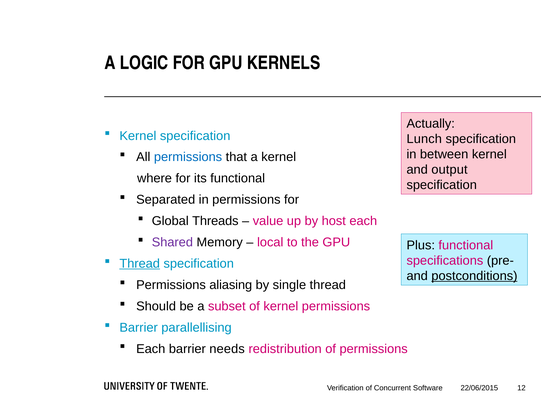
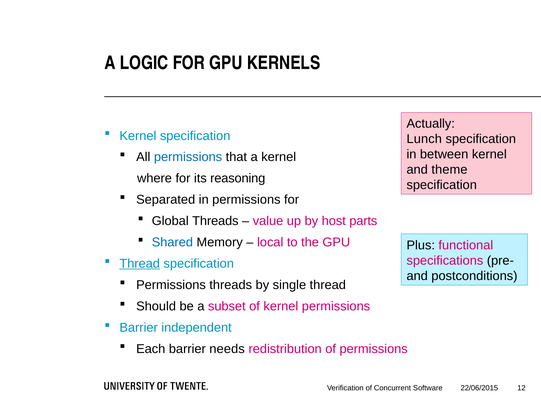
output: output -> theme
its functional: functional -> reasoning
host each: each -> parts
Shared colour: purple -> blue
postconditions underline: present -> none
Permissions aliasing: aliasing -> threads
parallellising: parallellising -> independent
